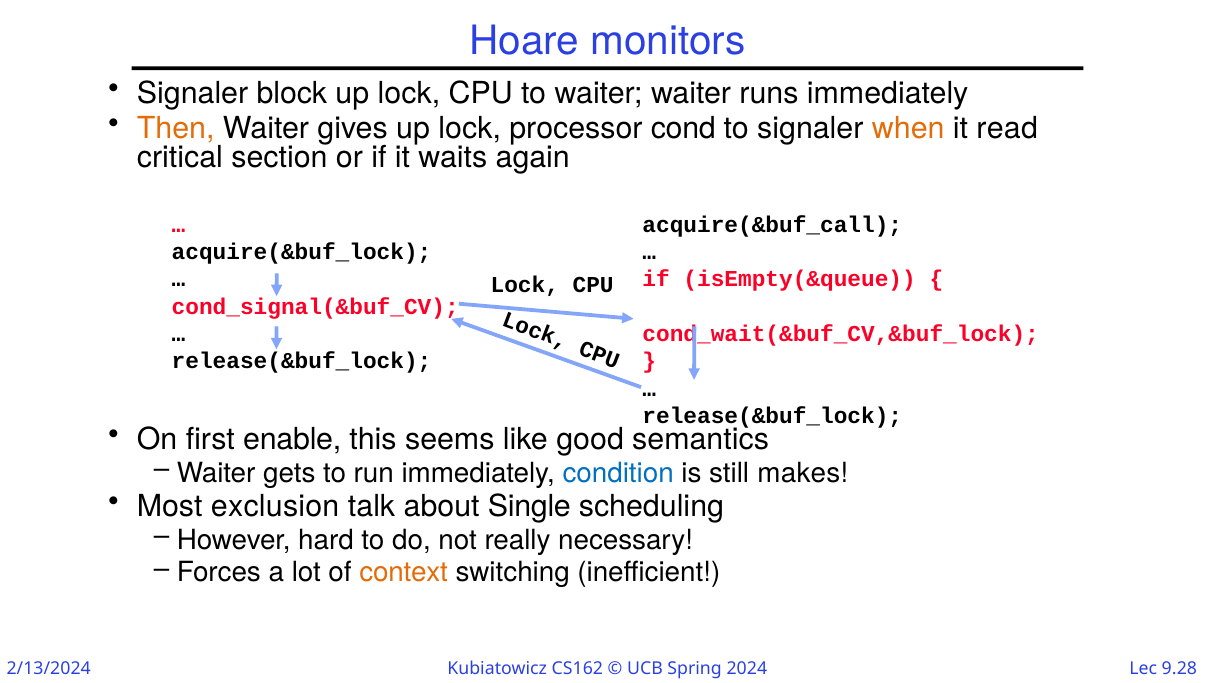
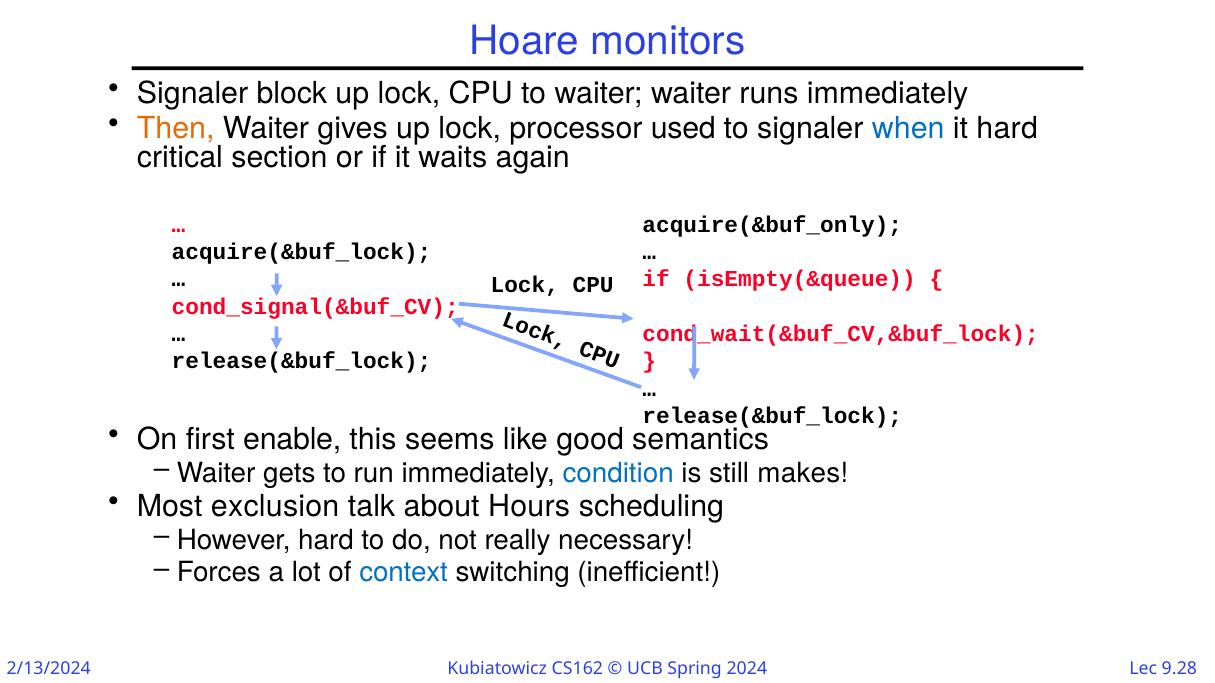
cond: cond -> used
when colour: orange -> blue
it read: read -> hard
acquire(&buf_call: acquire(&buf_call -> acquire(&buf_only
Single: Single -> Hours
context colour: orange -> blue
